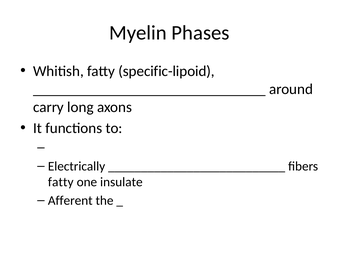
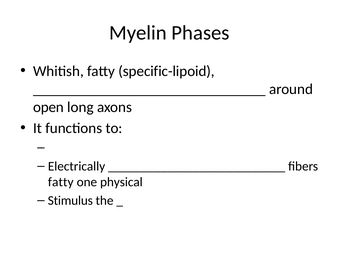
carry: carry -> open
insulate: insulate -> physical
Afferent: Afferent -> Stimulus
